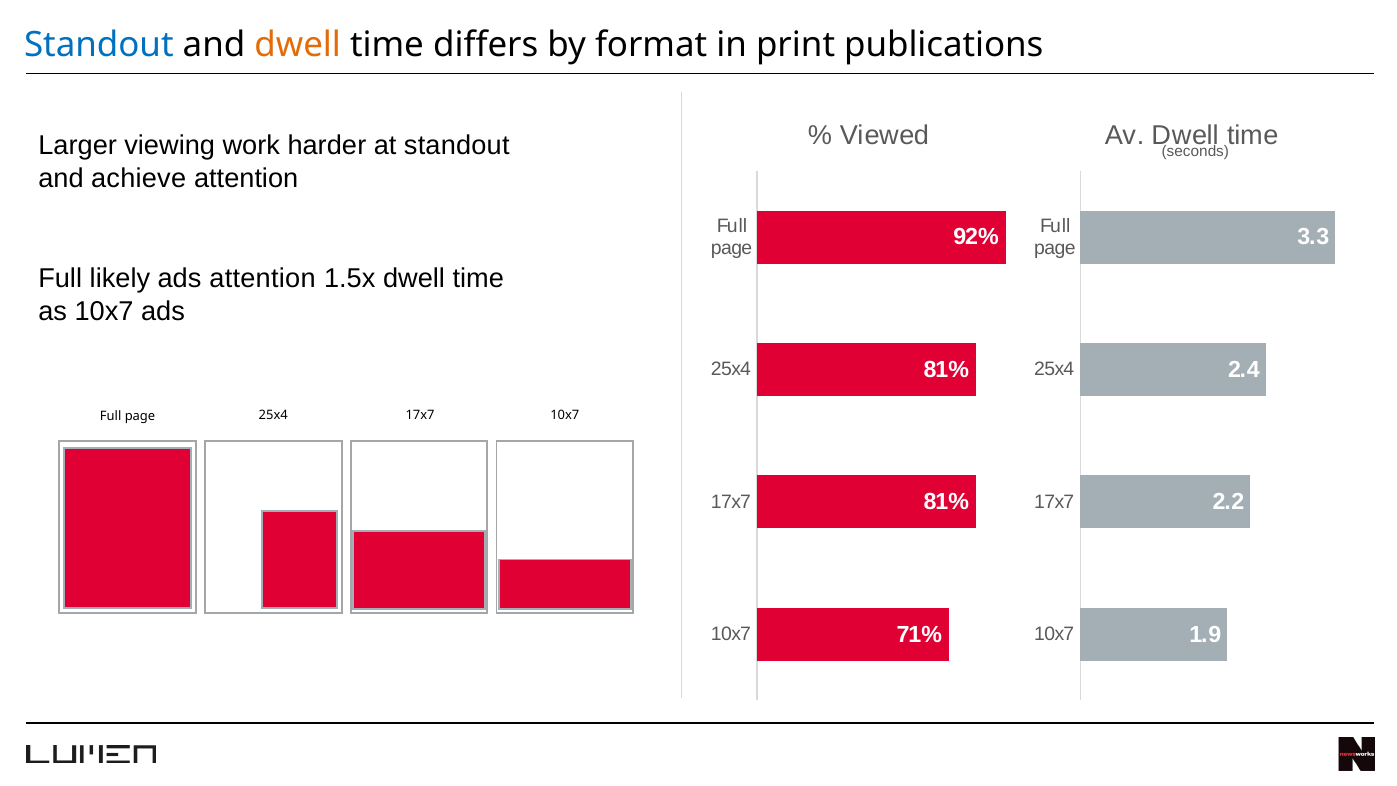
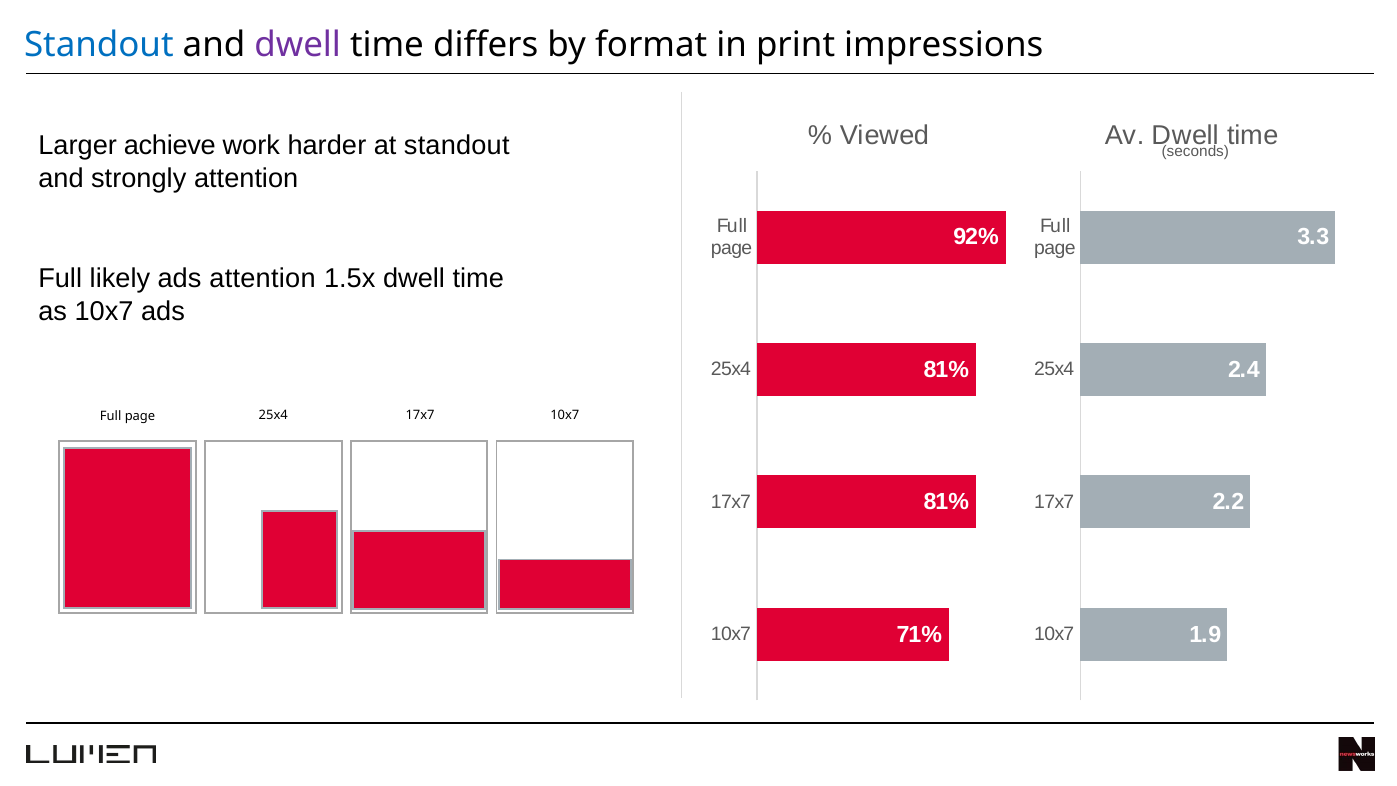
dwell at (298, 45) colour: orange -> purple
publications: publications -> impressions
viewing: viewing -> achieve
achieve: achieve -> strongly
